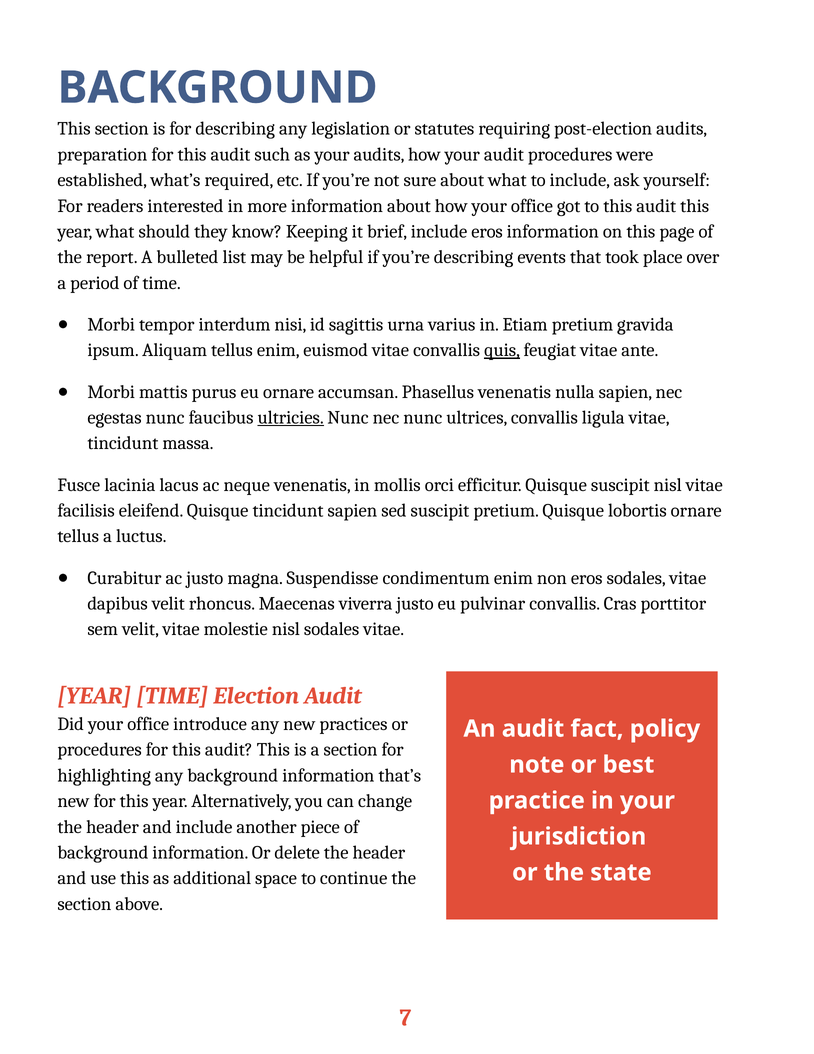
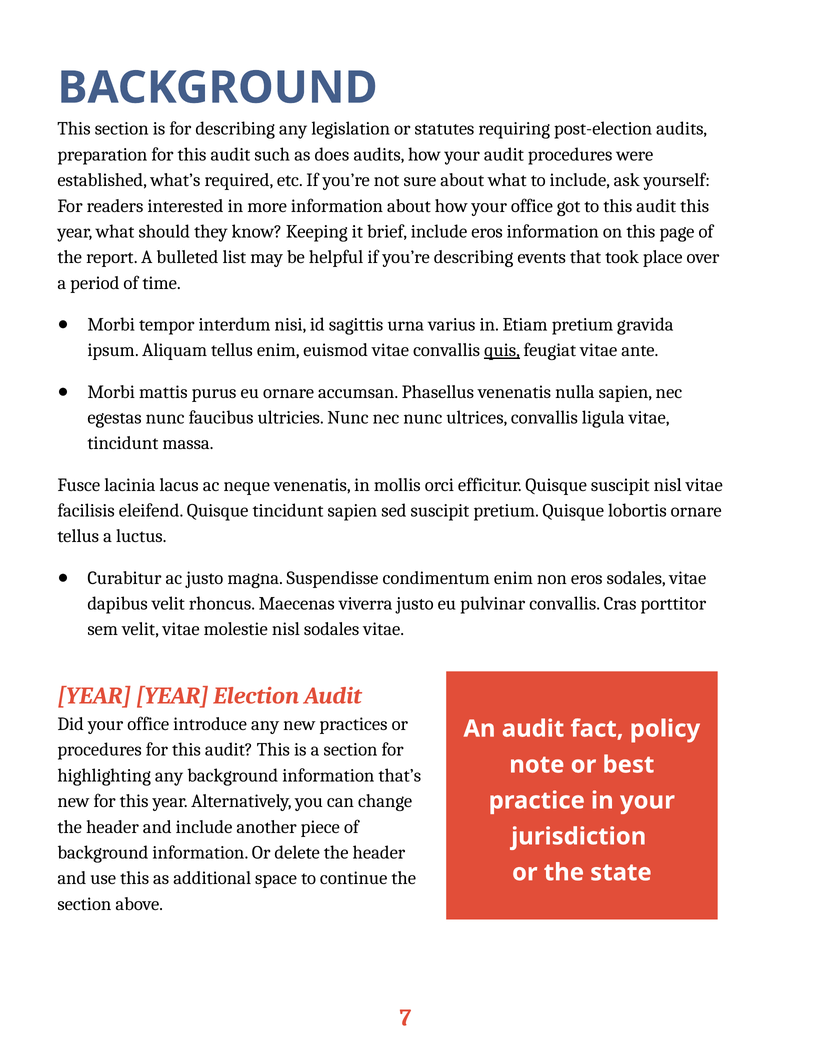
as your: your -> does
ultricies underline: present -> none
YEAR TIME: TIME -> YEAR
